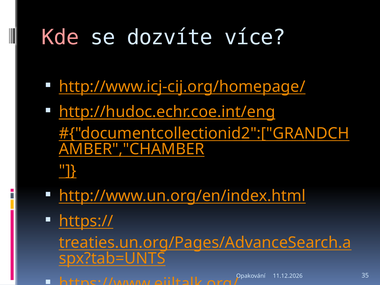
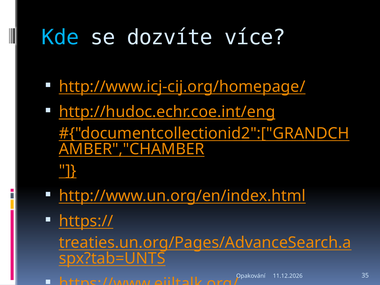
Kde colour: pink -> light blue
